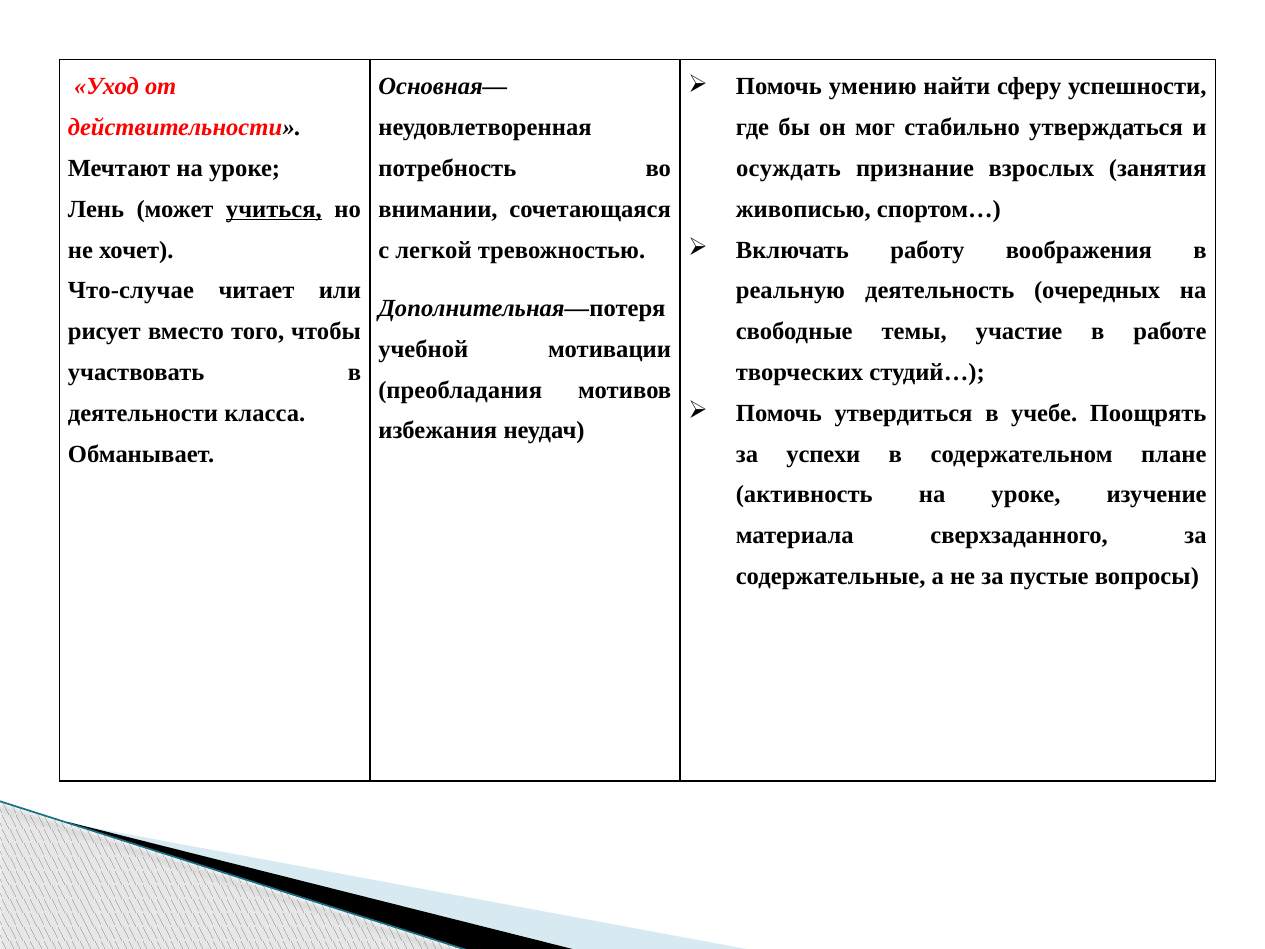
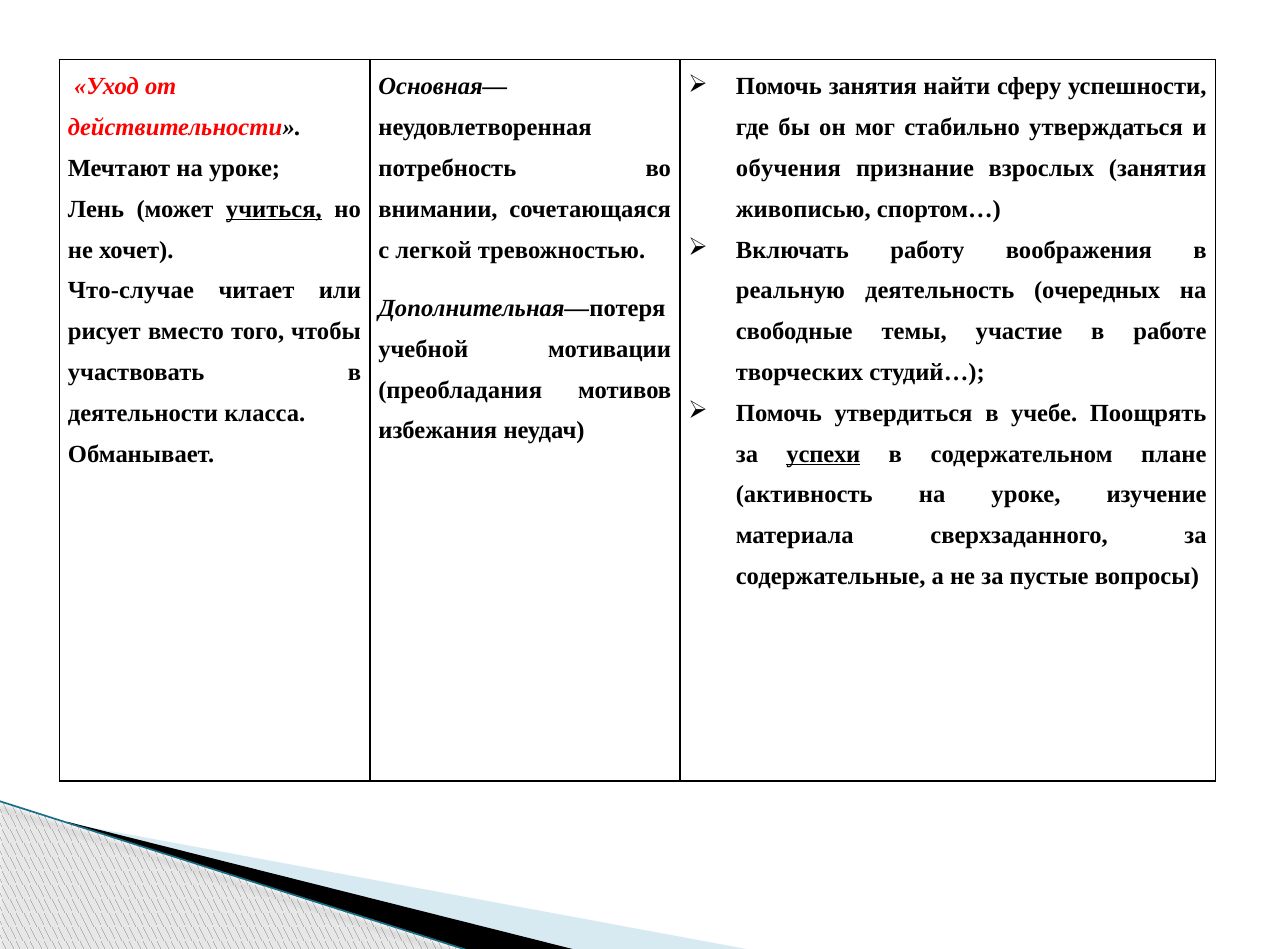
Помочь умению: умению -> занятия
осуждать: осуждать -> обучения
успехи underline: none -> present
